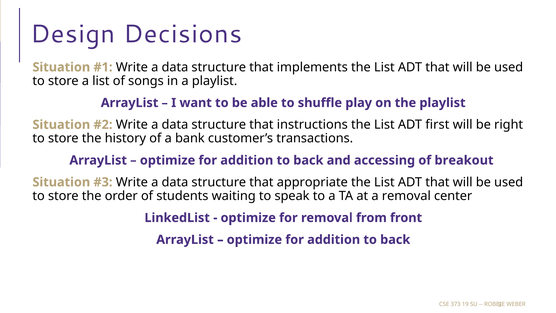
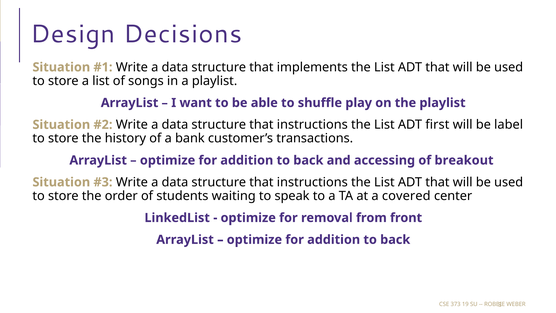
right: right -> label
appropriate at (312, 182): appropriate -> instructions
a removal: removal -> covered
